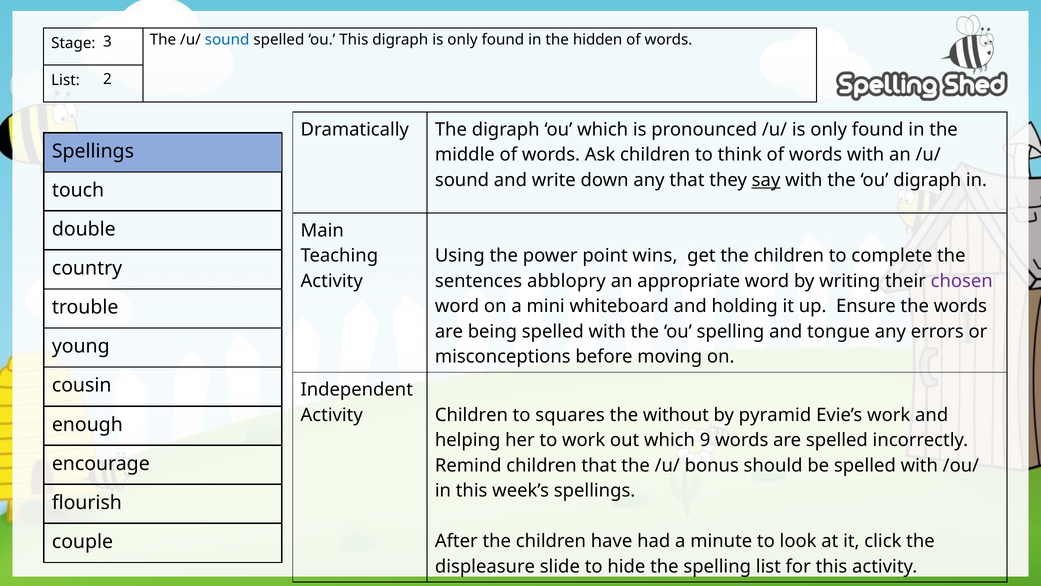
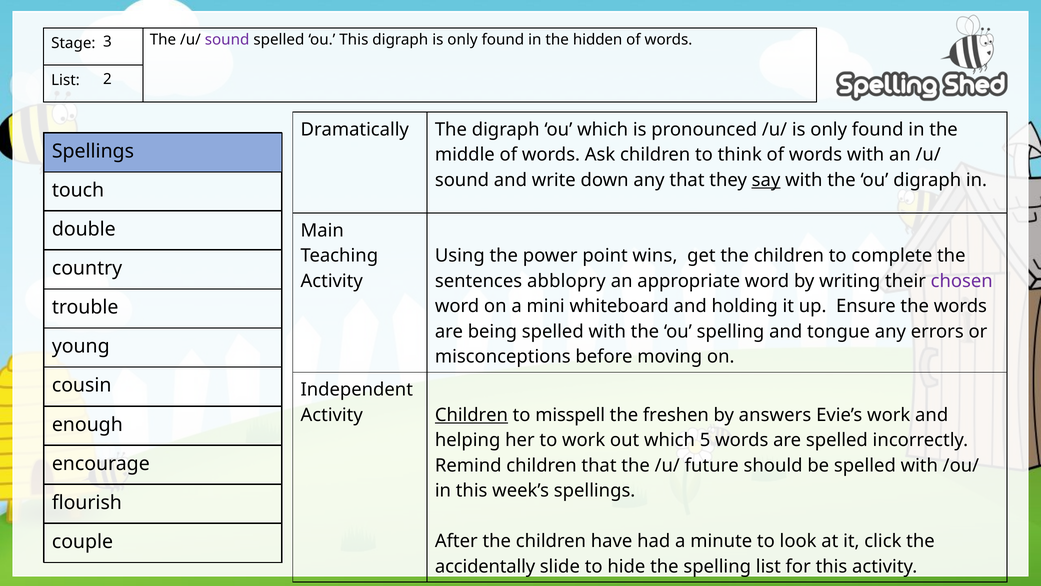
sound at (227, 40) colour: blue -> purple
Children at (471, 415) underline: none -> present
squares: squares -> misspell
without: without -> freshen
pyramid: pyramid -> answers
9: 9 -> 5
bonus: bonus -> future
displeasure: displeasure -> accidentally
